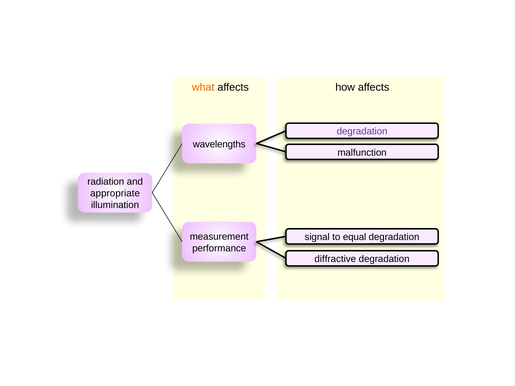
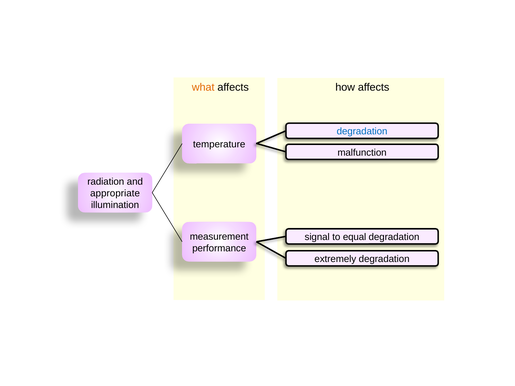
degradation at (362, 132) colour: purple -> blue
wavelengths: wavelengths -> temperature
diffractive: diffractive -> extremely
